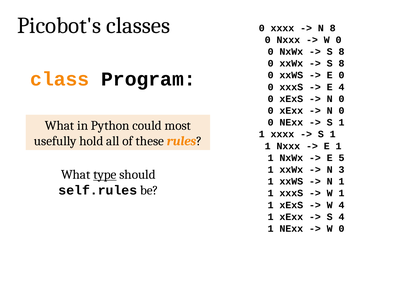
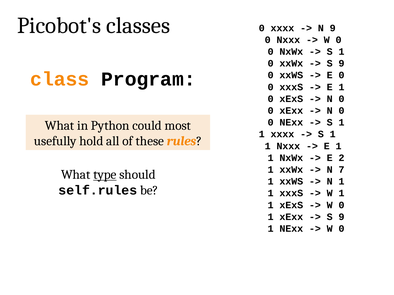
N 8: 8 -> 9
8 at (342, 52): 8 -> 1
8 at (342, 64): 8 -> 9
4 at (342, 87): 4 -> 1
5: 5 -> 2
3: 3 -> 7
4 at (342, 205): 4 -> 0
4 at (342, 217): 4 -> 9
